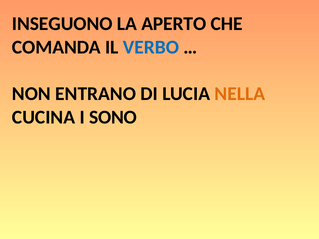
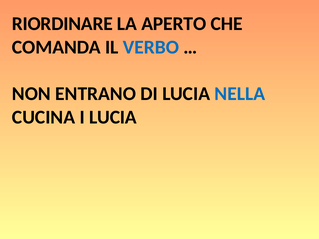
INSEGUONO: INSEGUONO -> RIORDINARE
NELLA colour: orange -> blue
I SONO: SONO -> LUCIA
